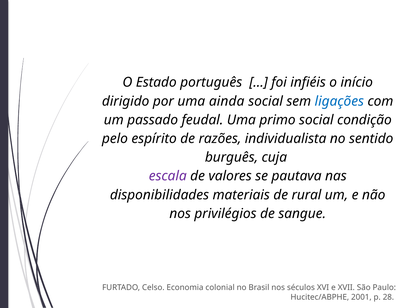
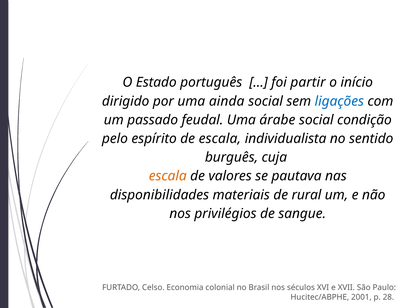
infiéis: infiéis -> partir
primo: primo -> árabe
de razões: razões -> escala
escala at (168, 176) colour: purple -> orange
